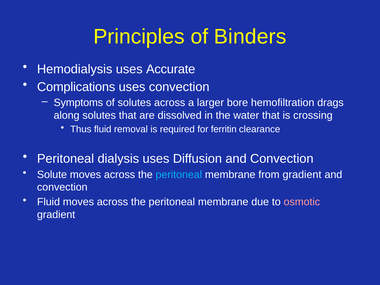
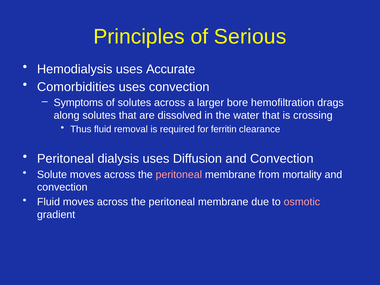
Binders: Binders -> Serious
Complications: Complications -> Comorbidities
peritoneal at (179, 175) colour: light blue -> pink
from gradient: gradient -> mortality
